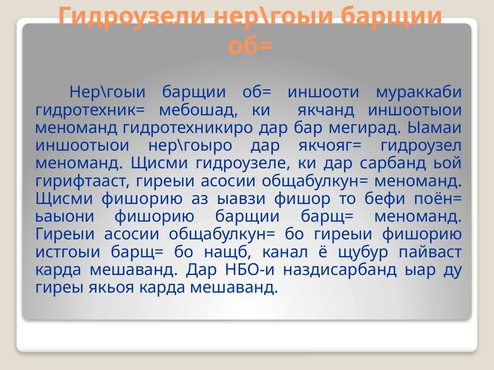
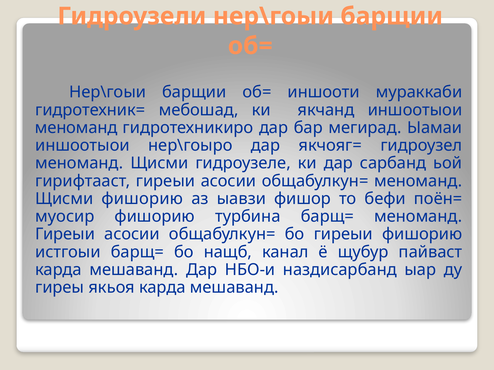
ьаыони: ьаыони -> муосир
фишорию барщии: барщии -> турбина
